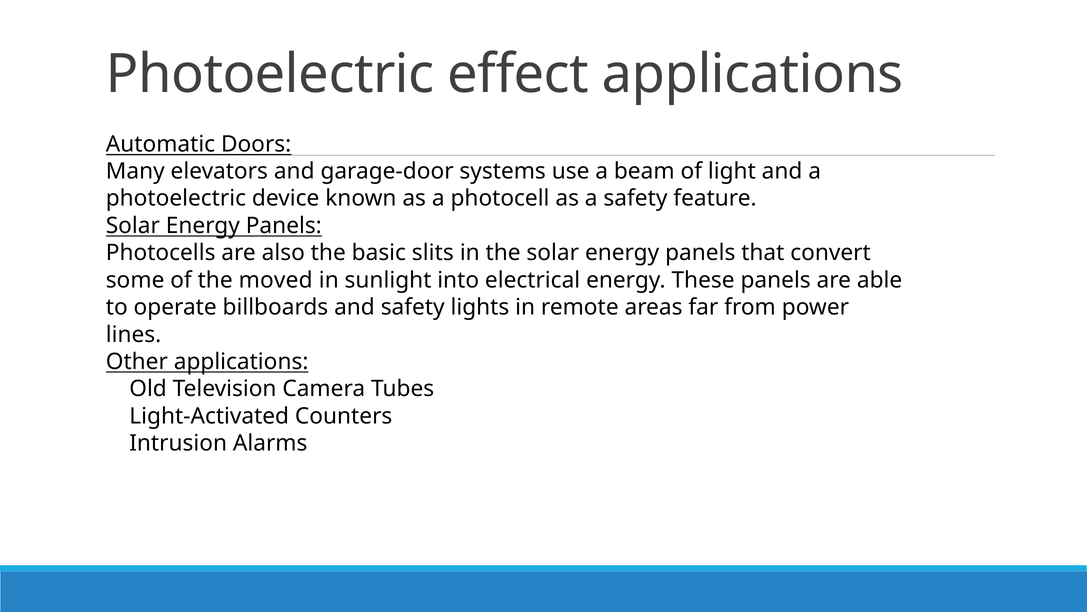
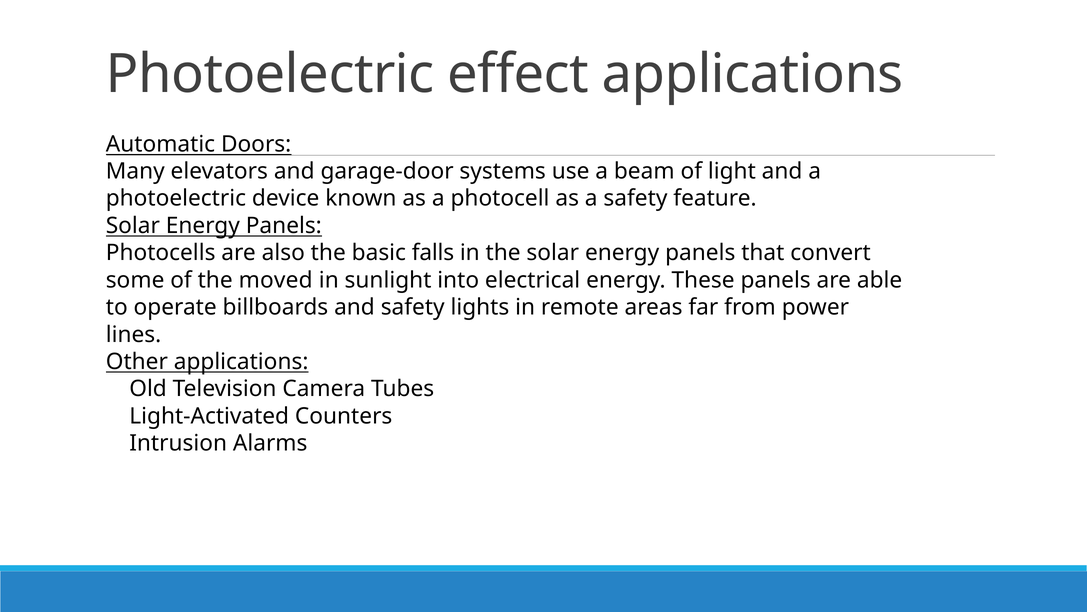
slits: slits -> falls
